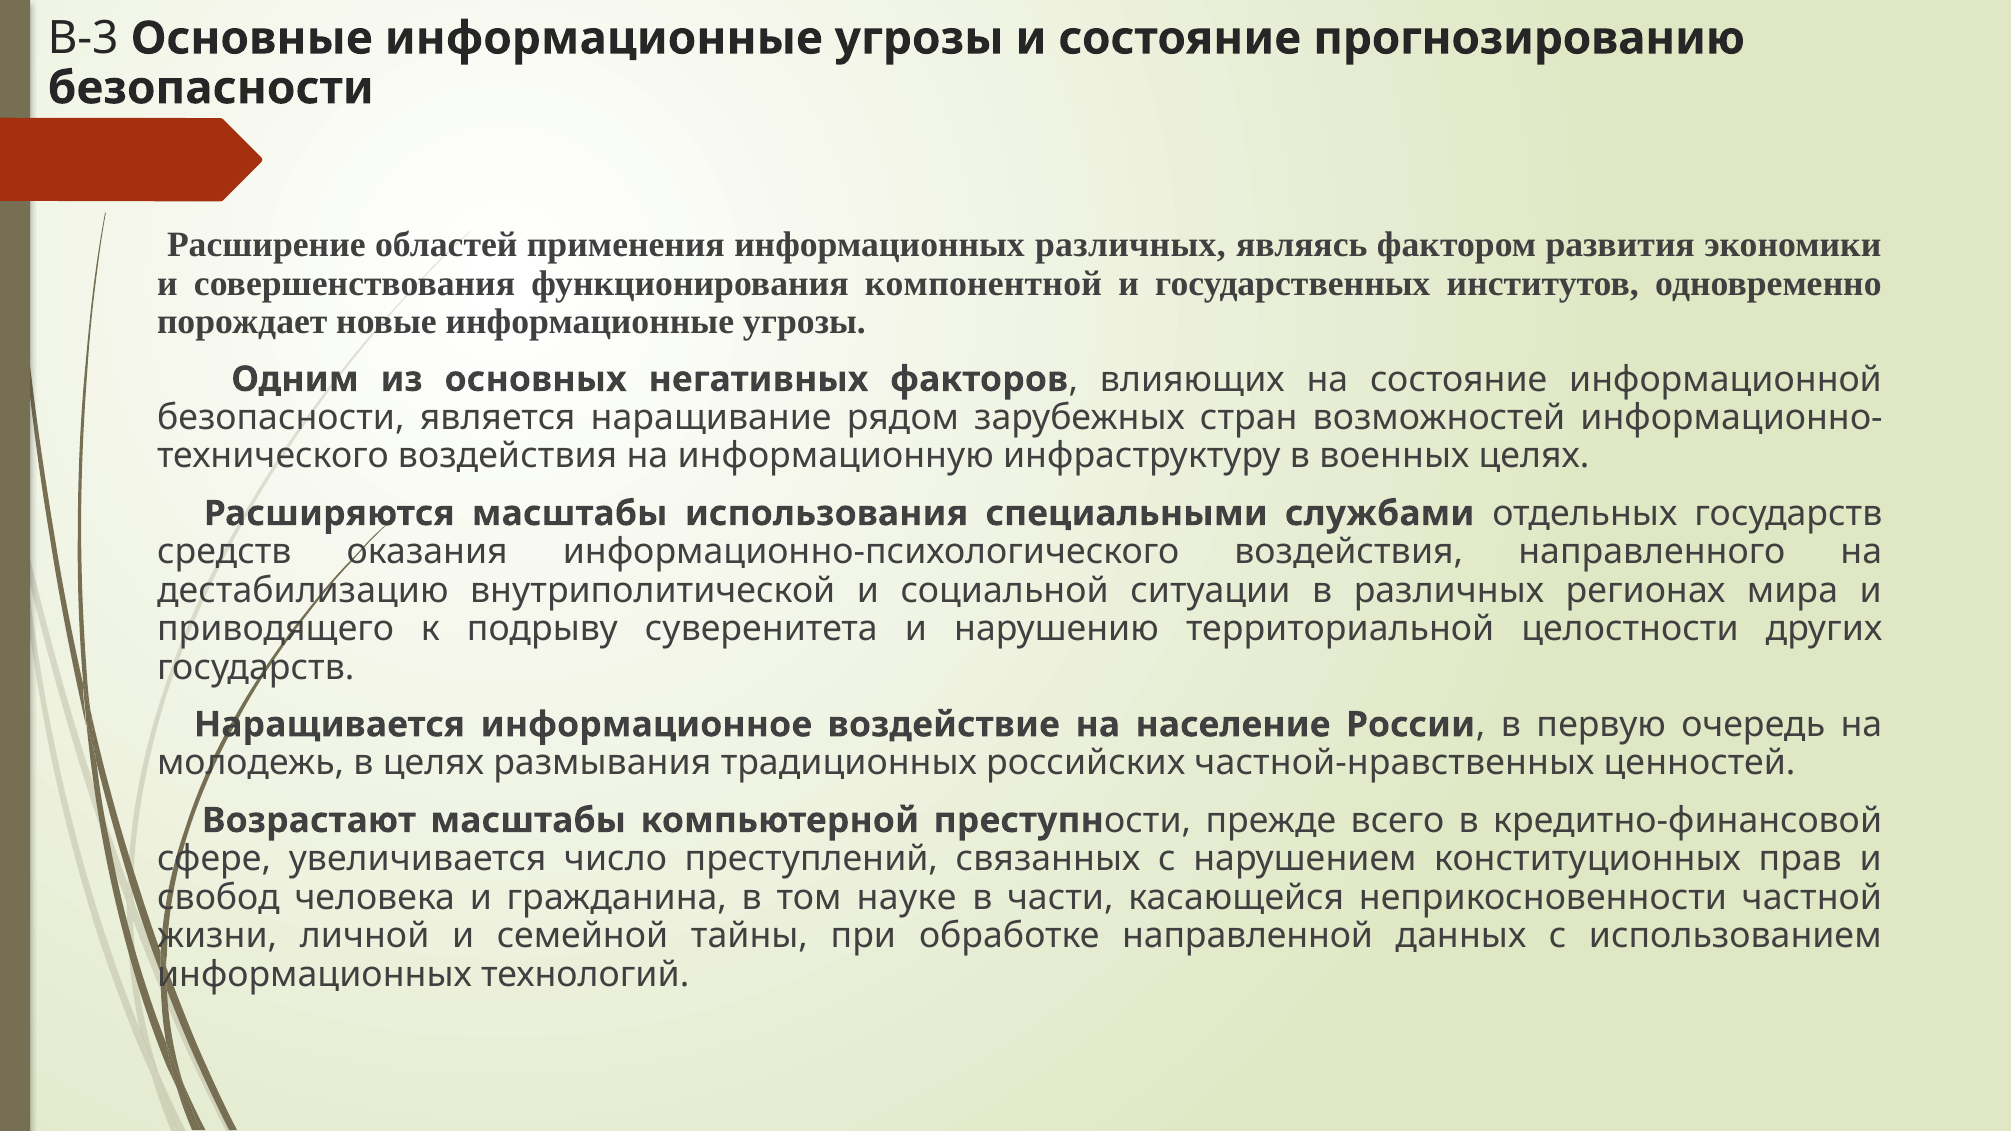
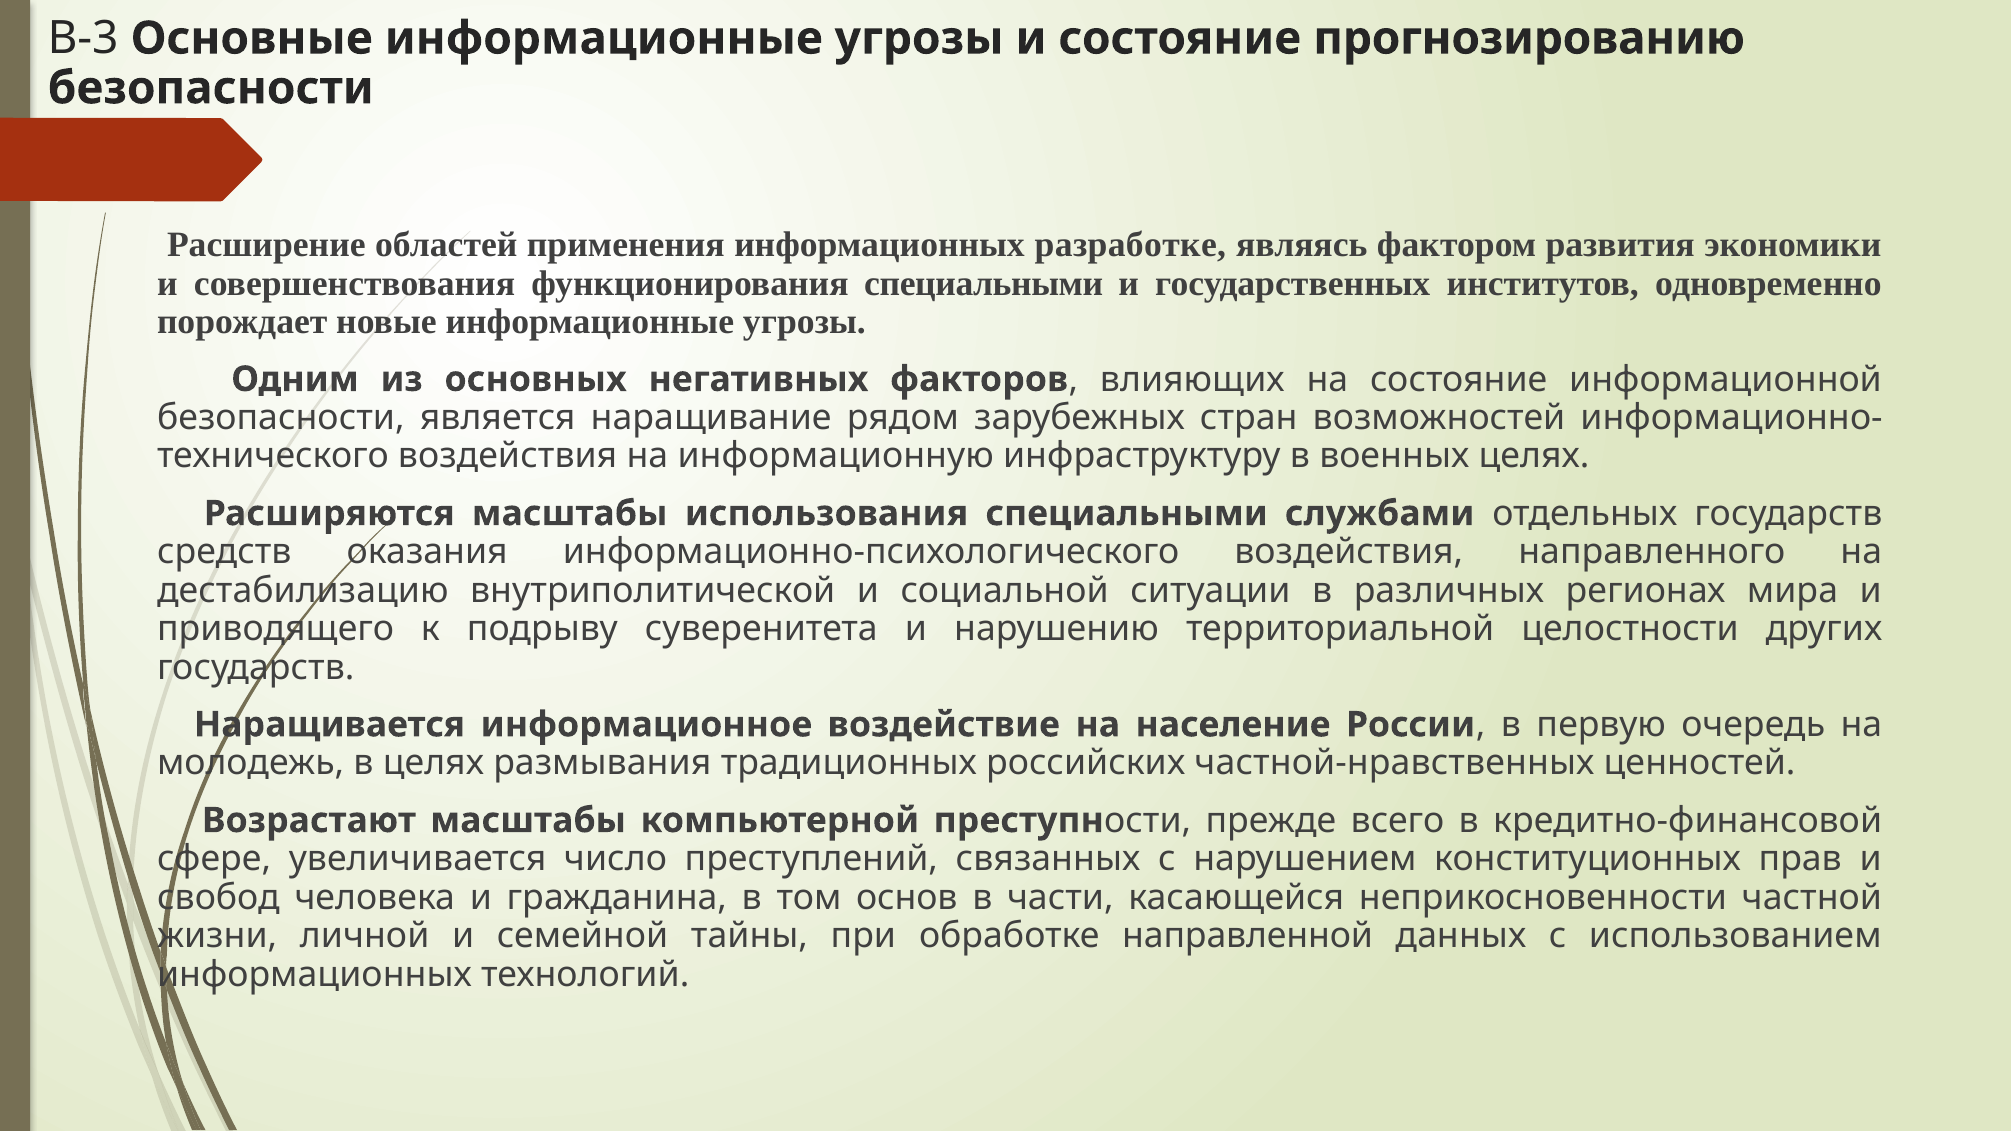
информационных различных: различных -> разработке
функционирования компонентной: компонентной -> специальными
науке: науке -> основ
